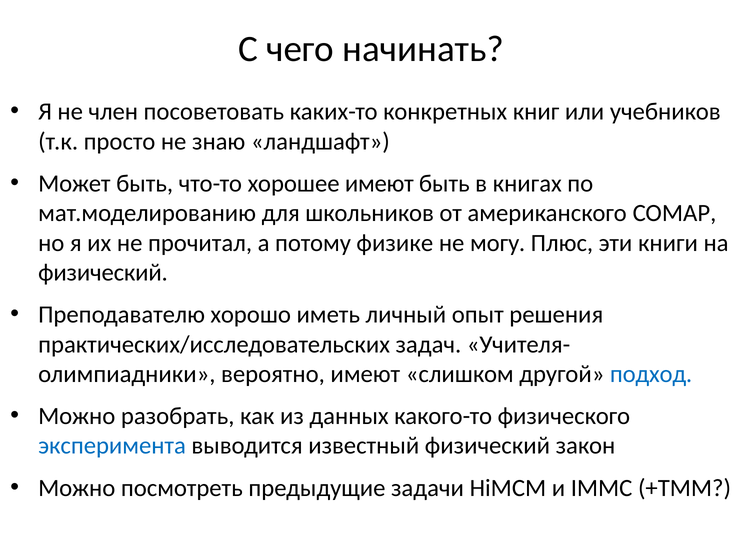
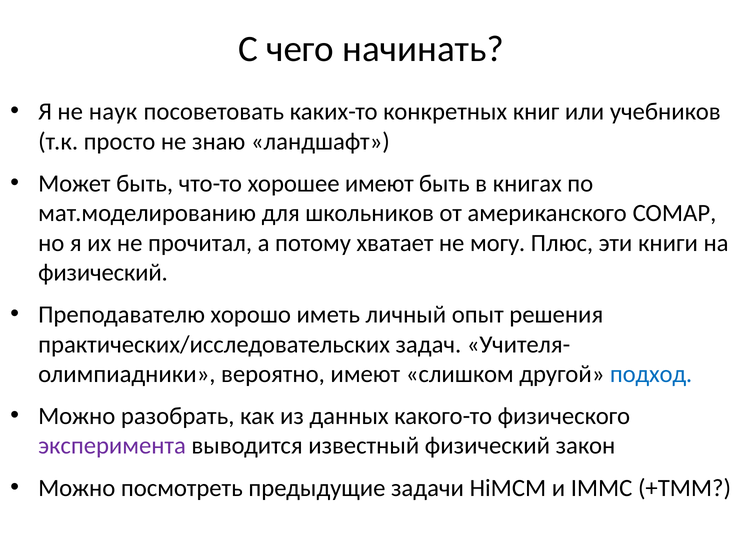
член: член -> наук
физике: физике -> хватает
эксперимента colour: blue -> purple
